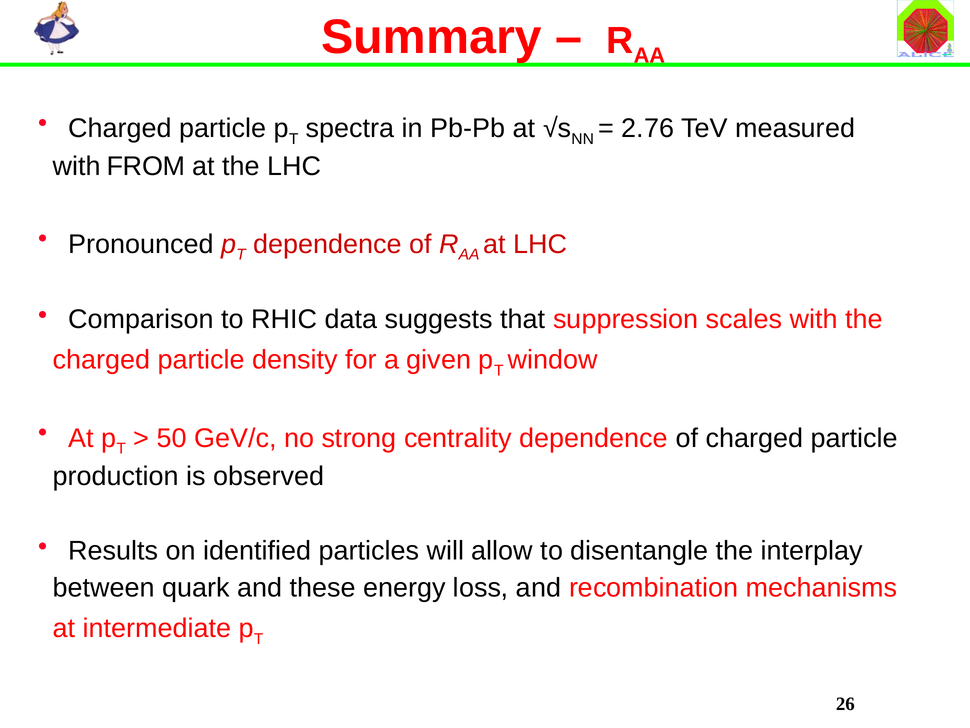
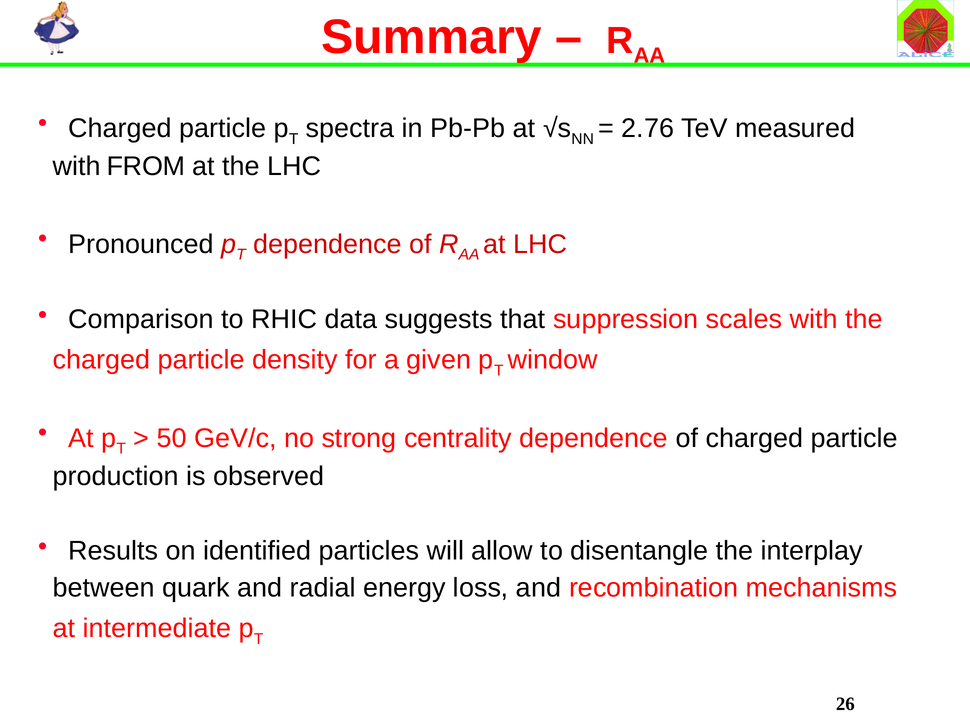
these: these -> radial
